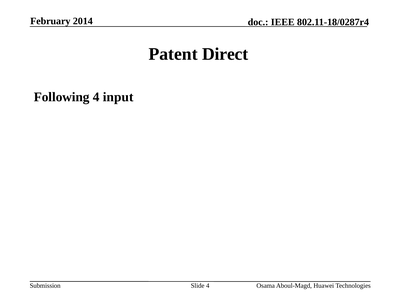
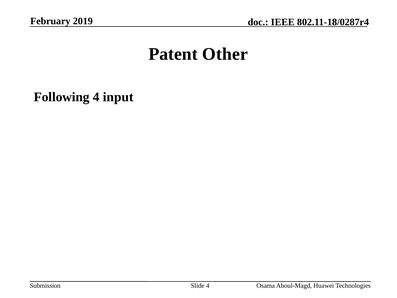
2014: 2014 -> 2019
Direct: Direct -> Other
